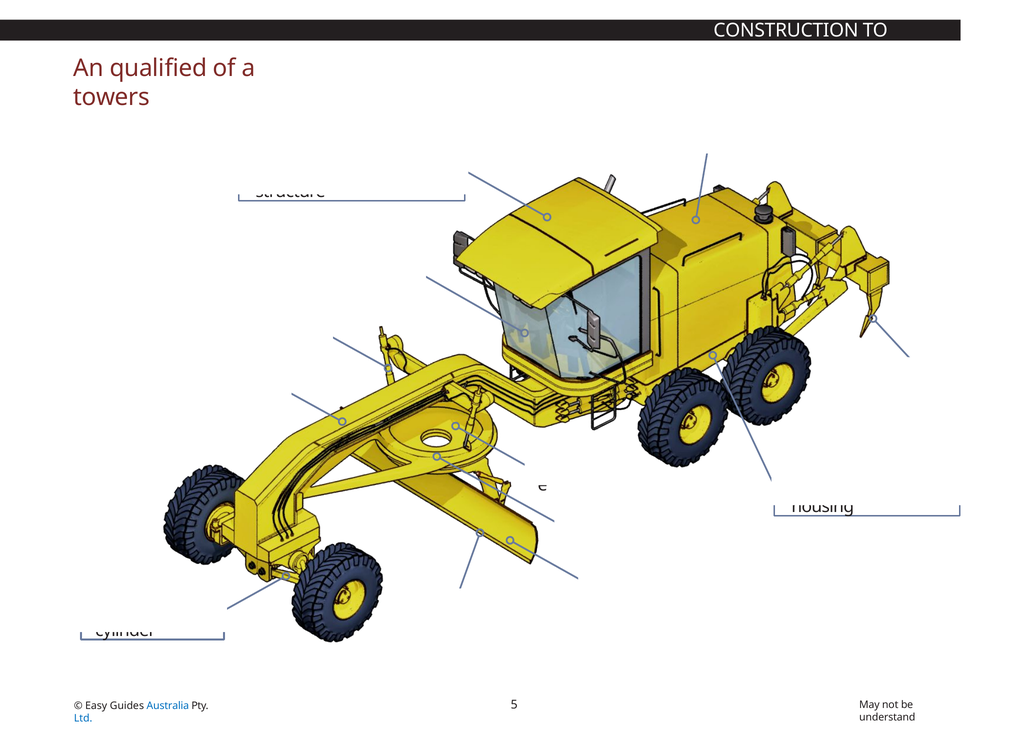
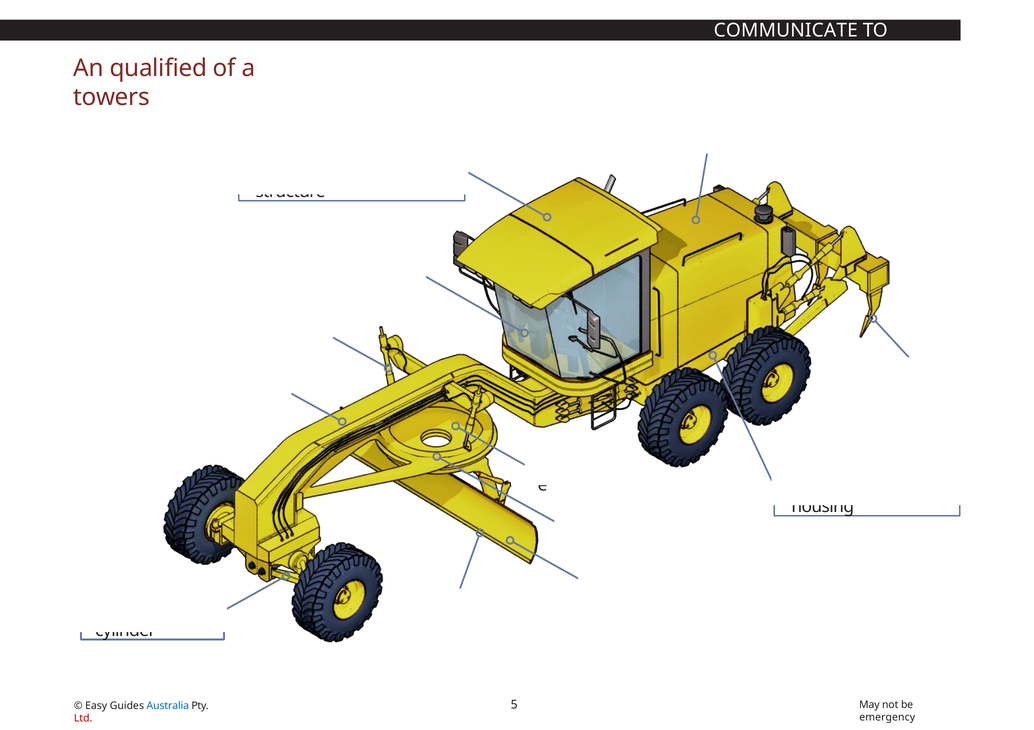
CONSTRUCTION: CONSTRUCTION -> COMMUNICATE
understand: understand -> emergency
Ltd colour: blue -> red
